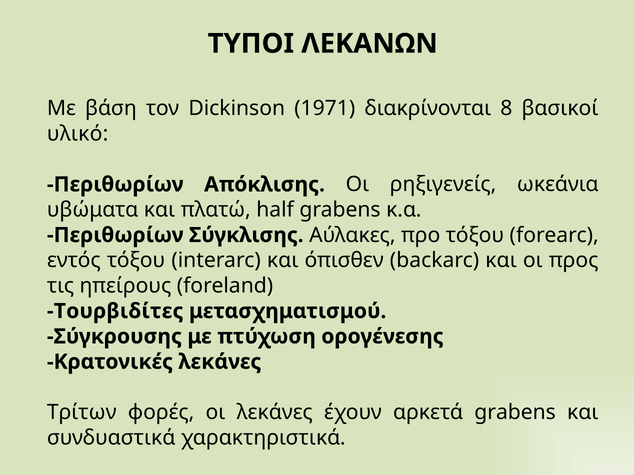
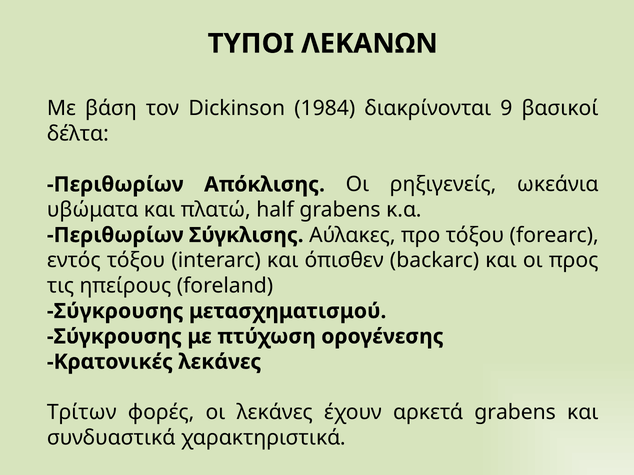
1971: 1971 -> 1984
8: 8 -> 9
υλικό: υλικό -> δέλτα
Τουρβιδίτες at (115, 311): Τουρβιδίτες -> Σύγκρουσης
